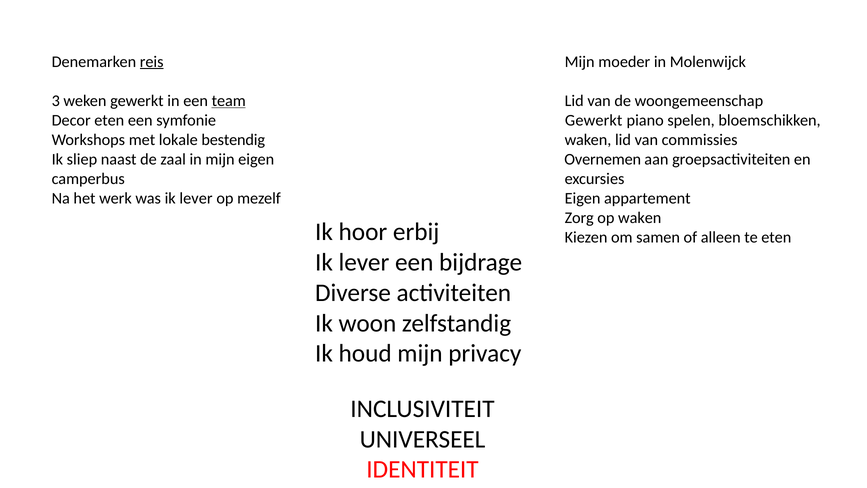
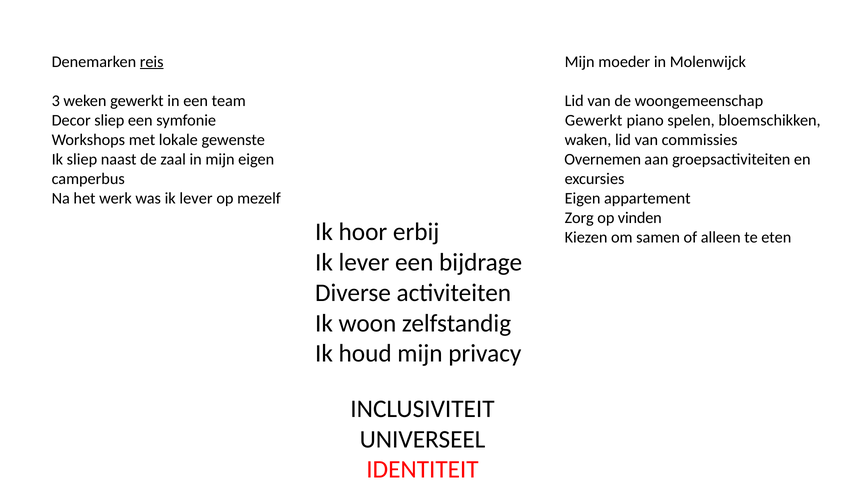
team underline: present -> none
Decor eten: eten -> sliep
bestendig: bestendig -> gewenste
op waken: waken -> vinden
